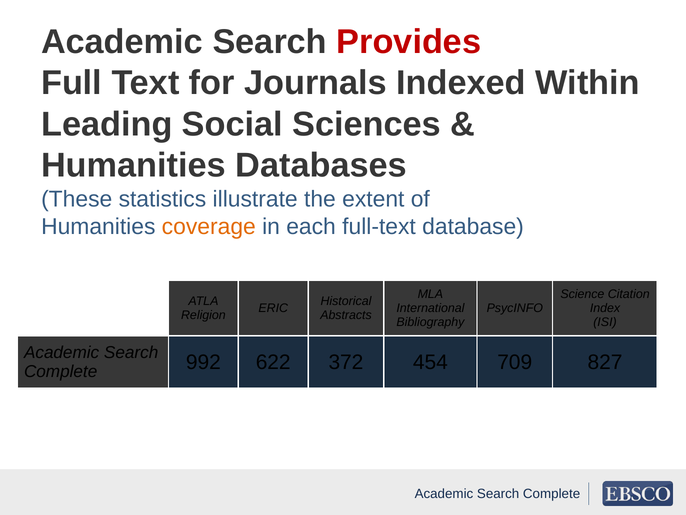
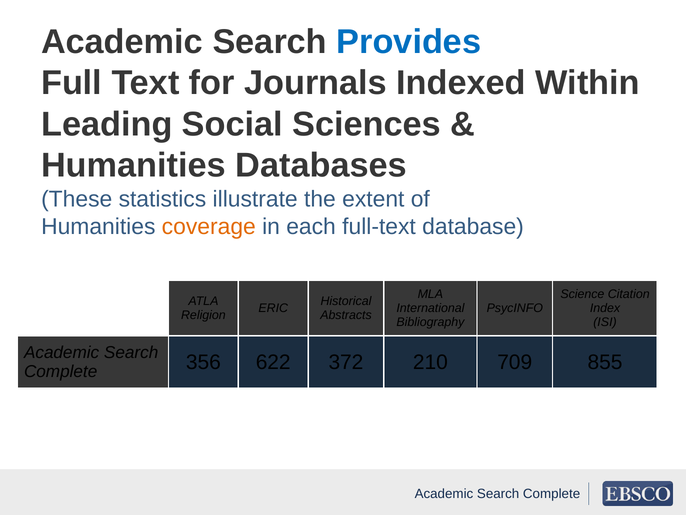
Provides colour: red -> blue
992: 992 -> 356
454: 454 -> 210
827: 827 -> 855
